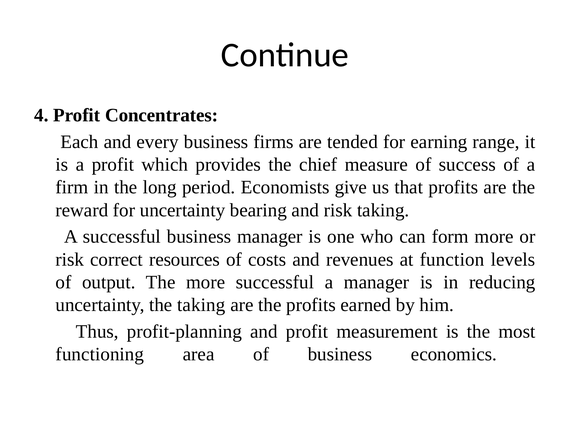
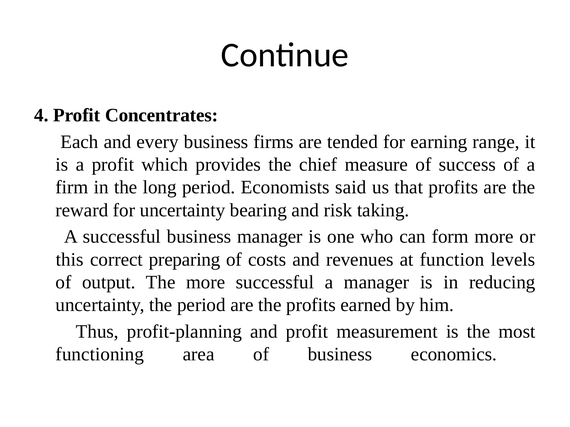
give: give -> said
risk at (70, 260): risk -> this
resources: resources -> preparing
the taking: taking -> period
